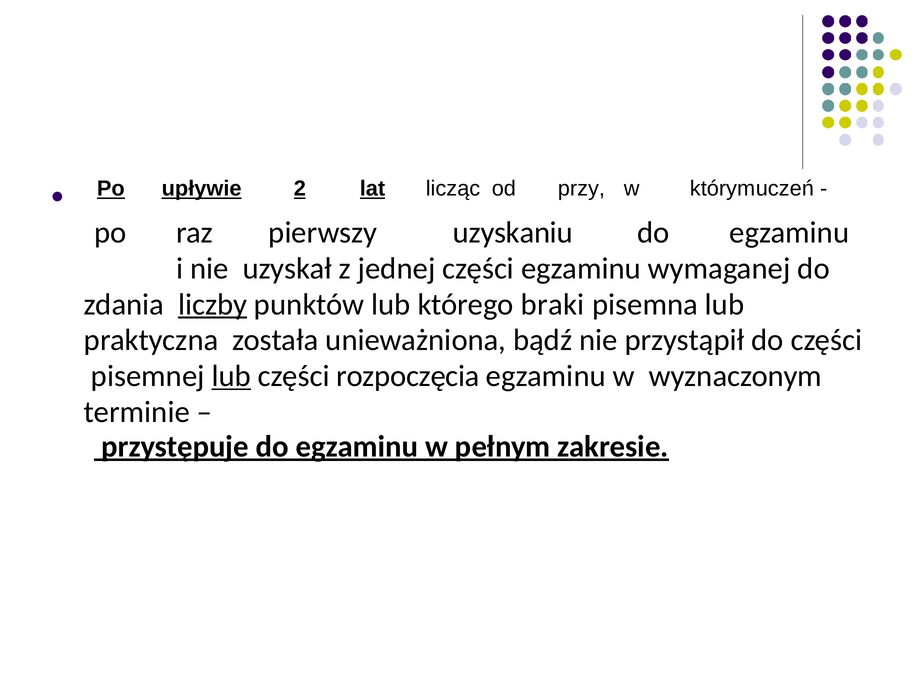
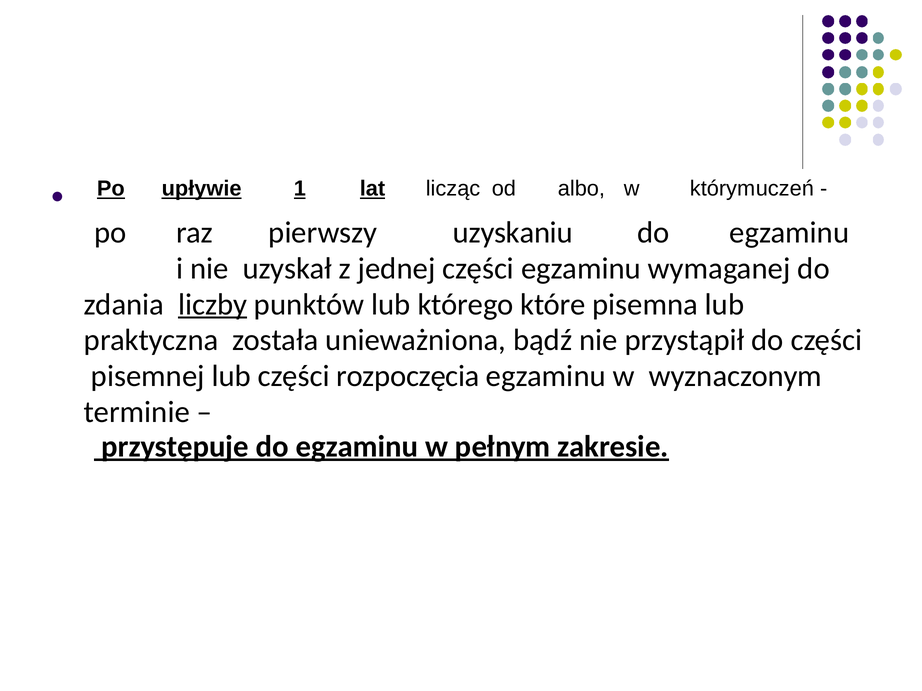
2: 2 -> 1
przy: przy -> albo
braki: braki -> które
lub at (231, 376) underline: present -> none
